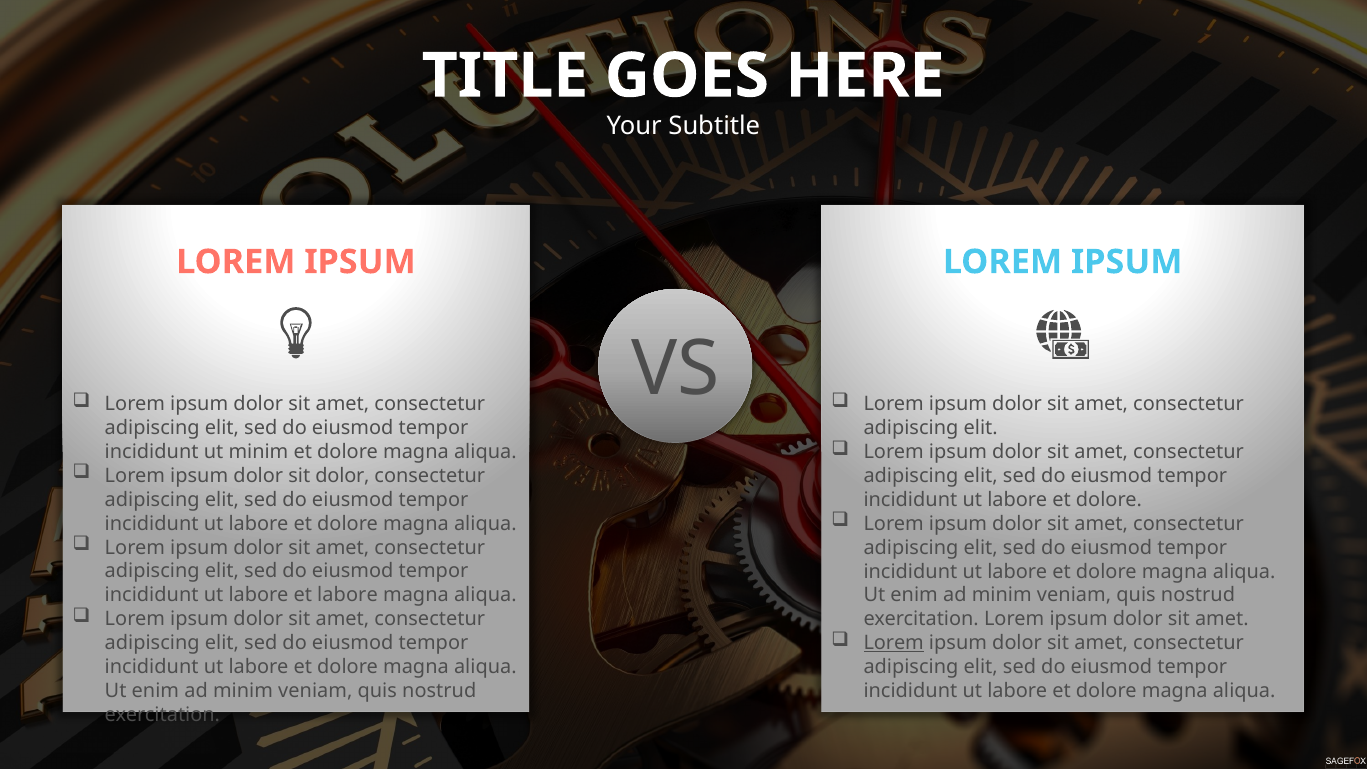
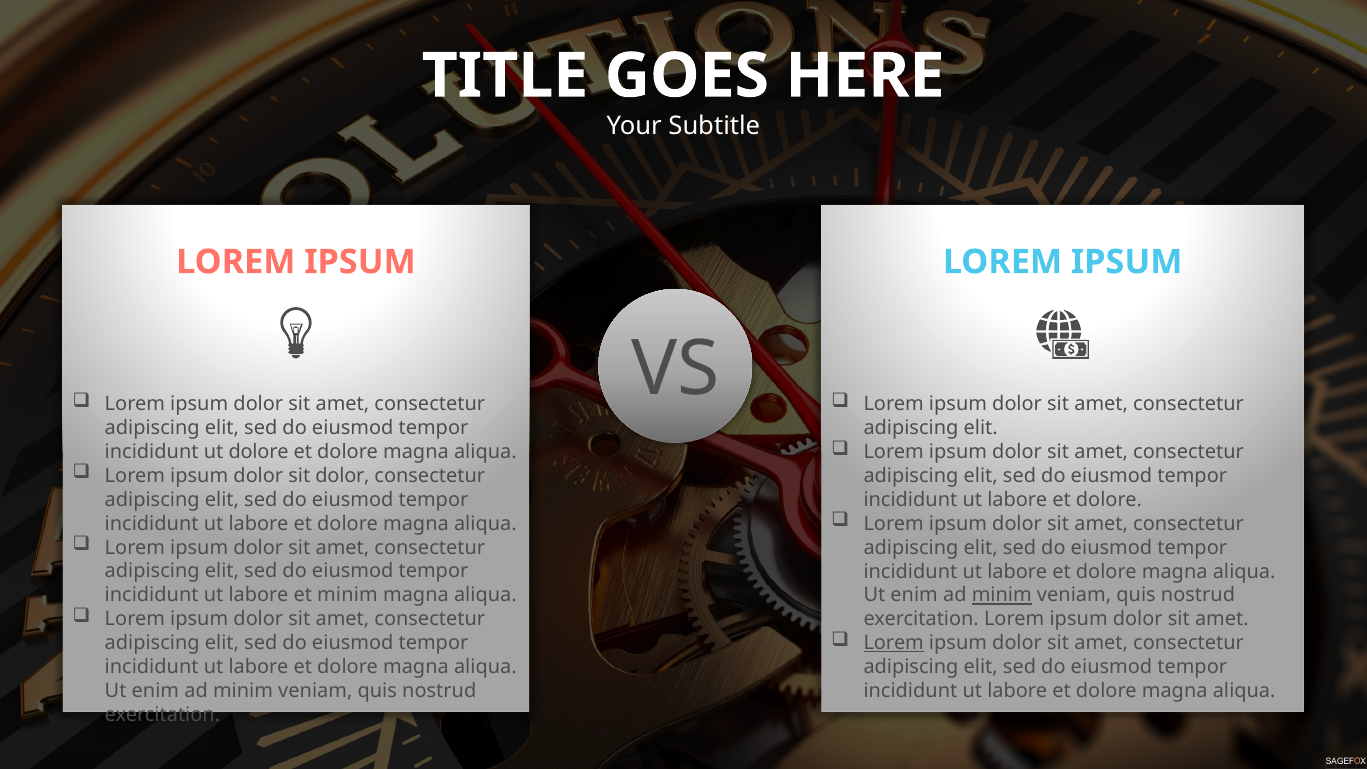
ut minim: minim -> dolore
et labore: labore -> minim
minim at (1002, 595) underline: none -> present
